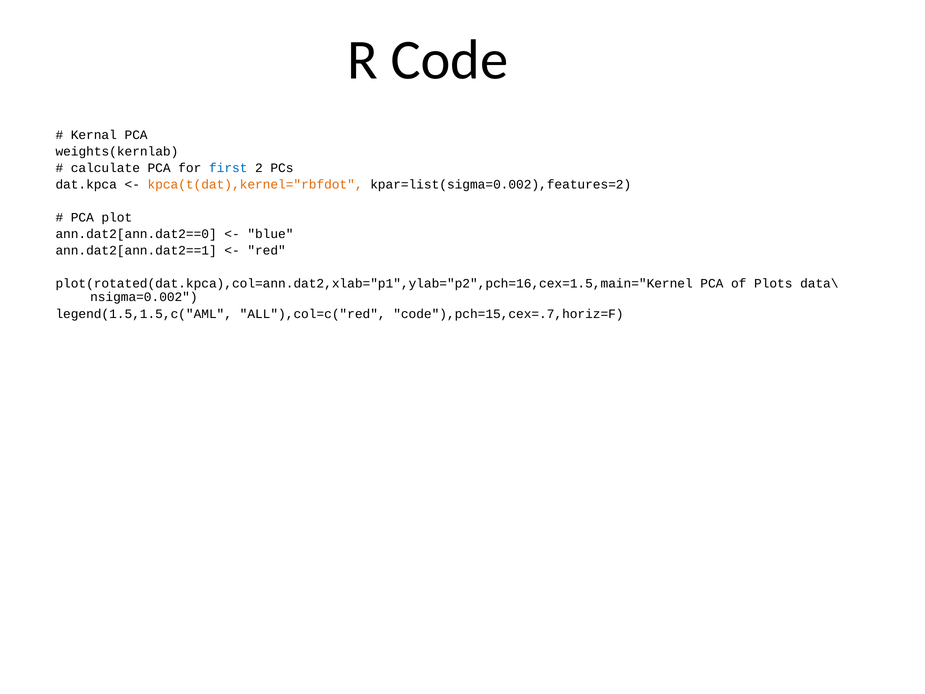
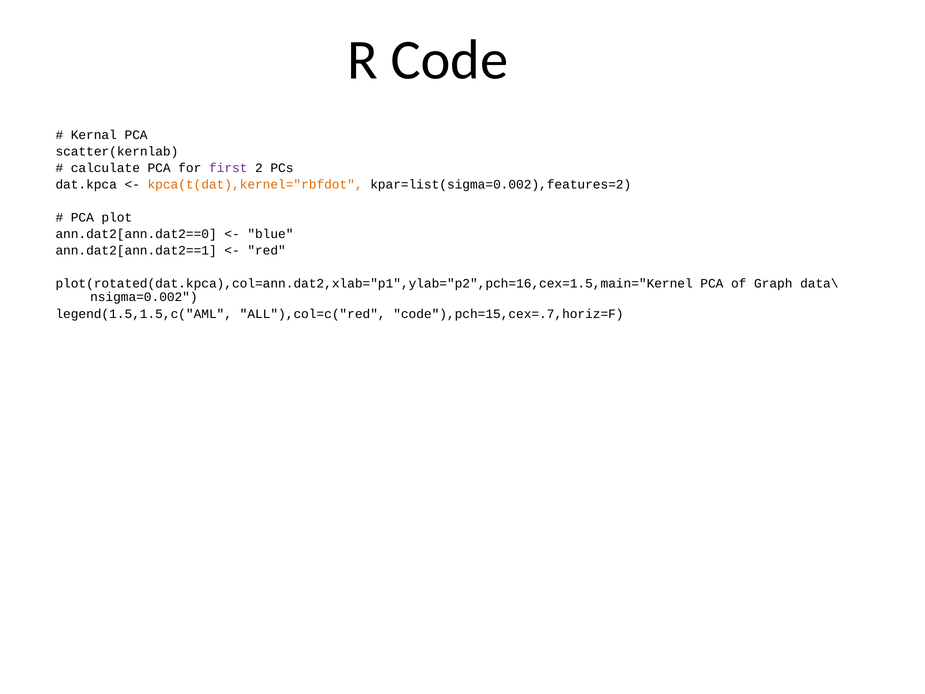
weights(kernlab: weights(kernlab -> scatter(kernlab
first colour: blue -> purple
Plots: Plots -> Graph
